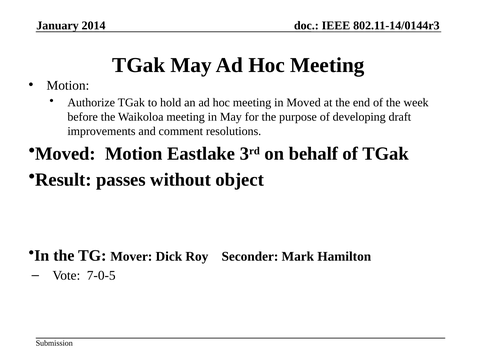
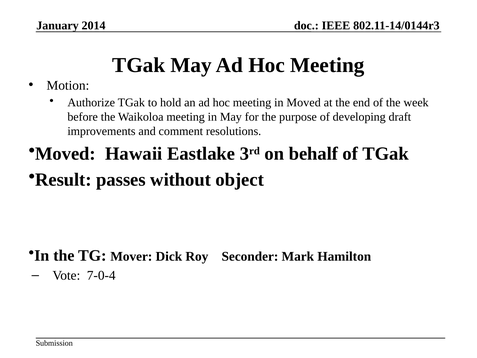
Moved Motion: Motion -> Hawaii
7-0-5: 7-0-5 -> 7-0-4
